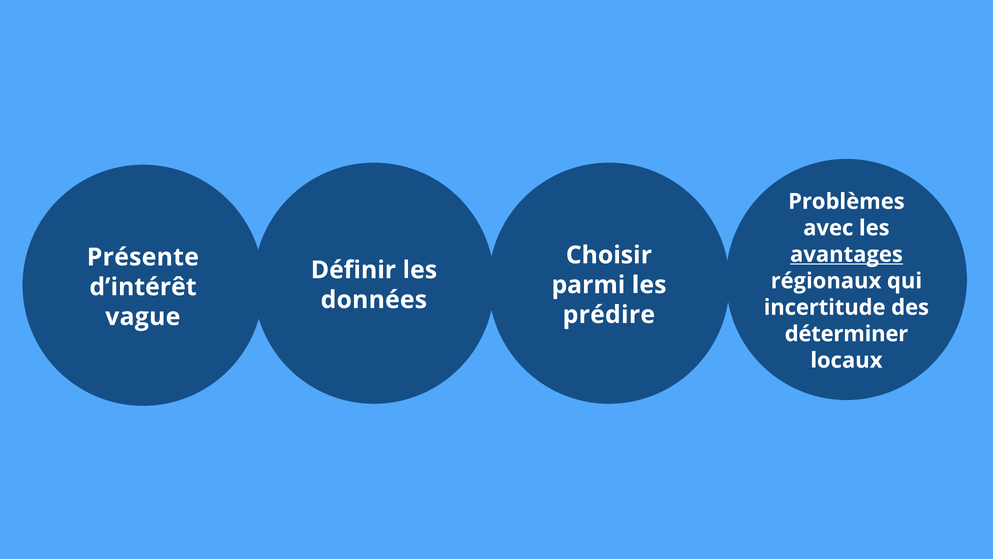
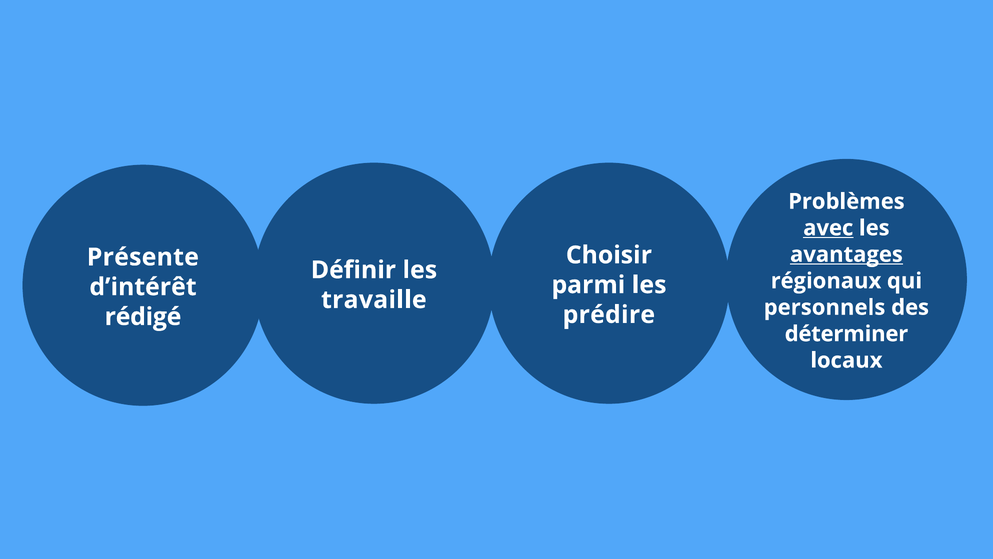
avec underline: none -> present
données: données -> travaille
incertitude: incertitude -> personnels
vague: vague -> rédigé
